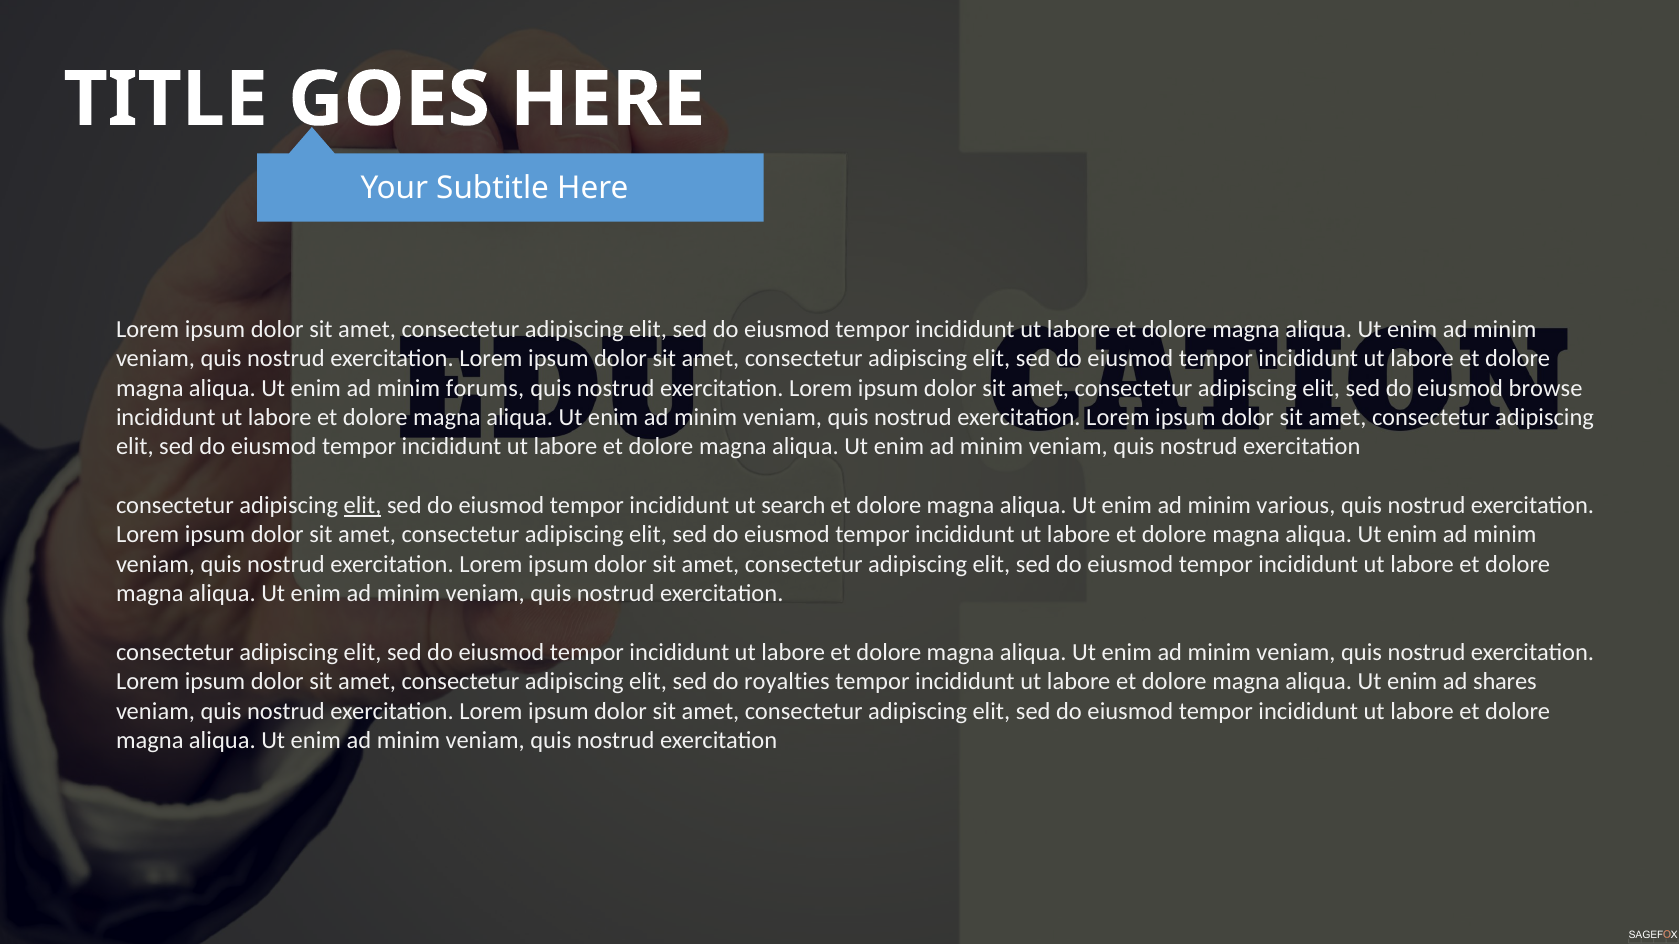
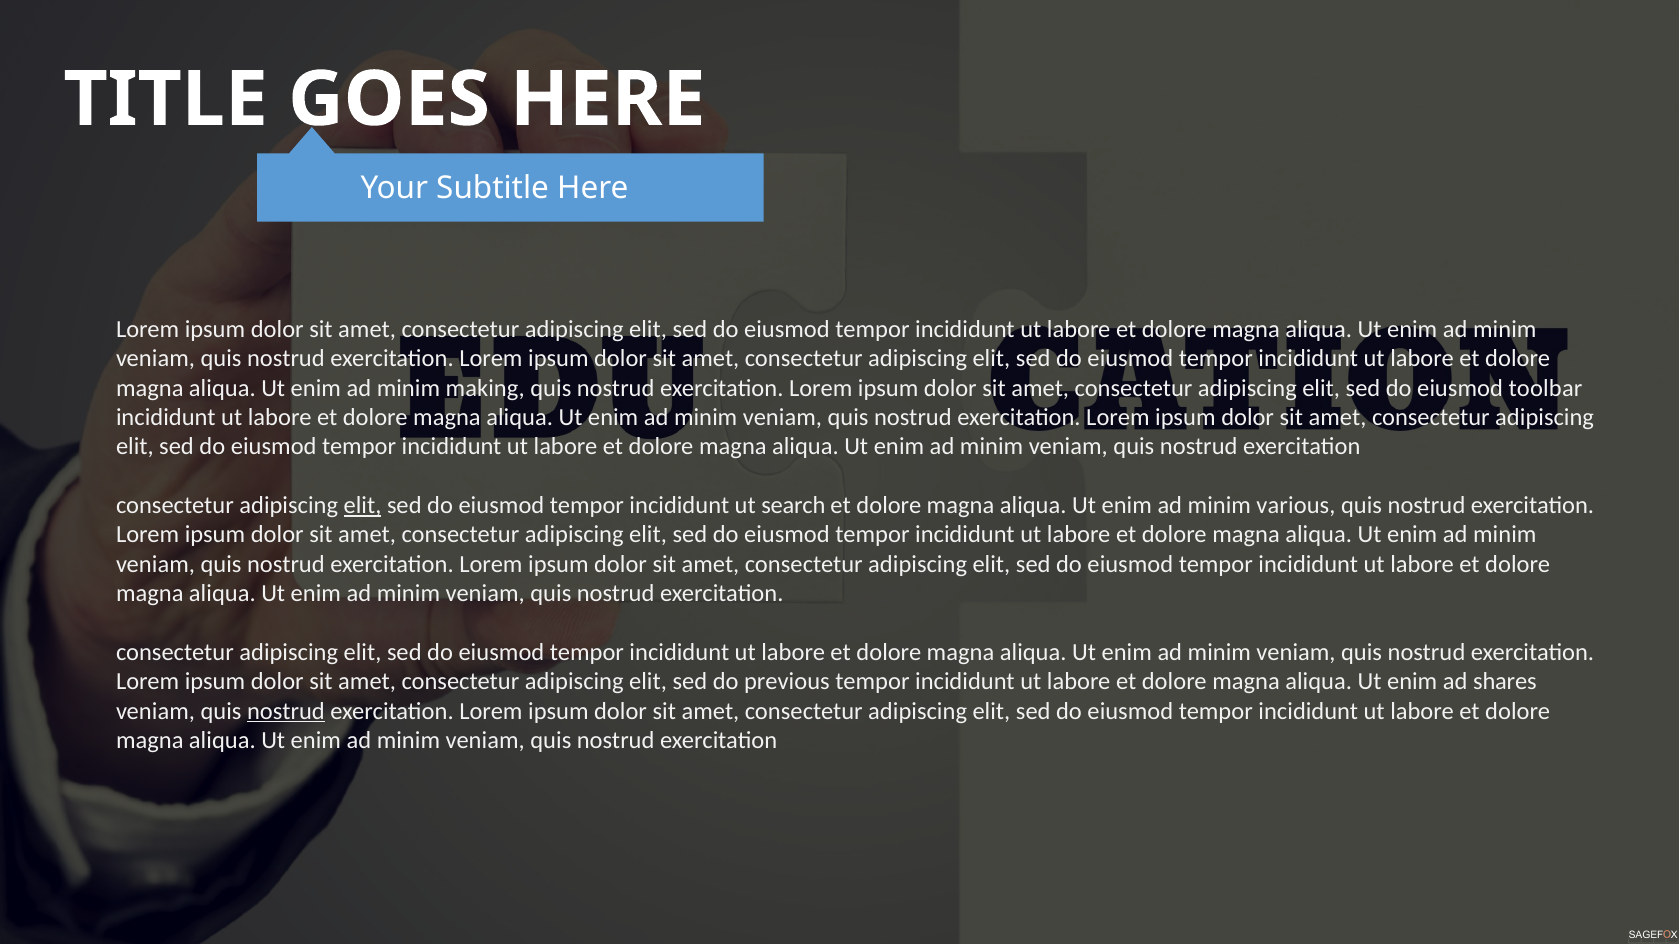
forums: forums -> making
browse: browse -> toolbar
royalties: royalties -> previous
nostrud at (286, 712) underline: none -> present
